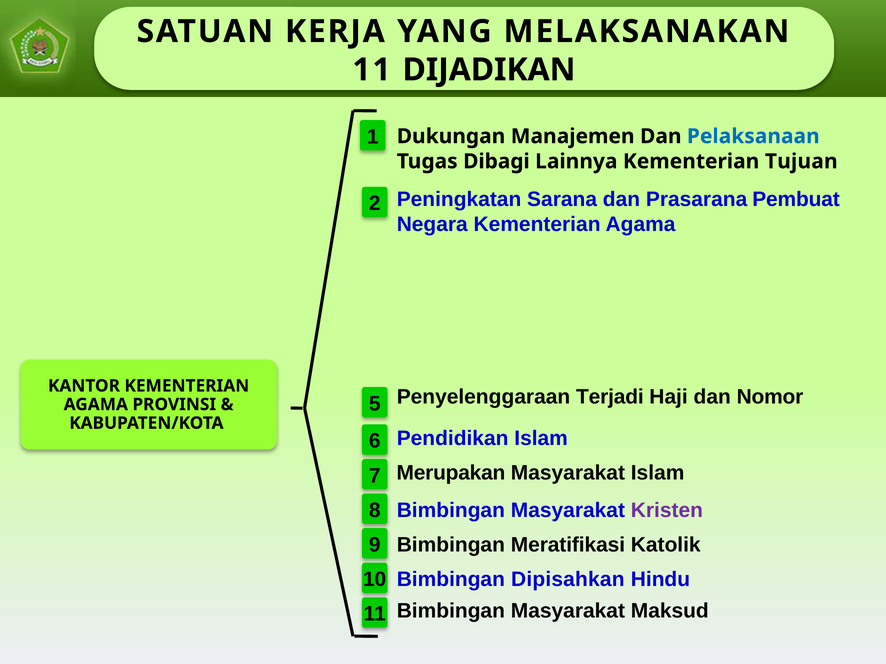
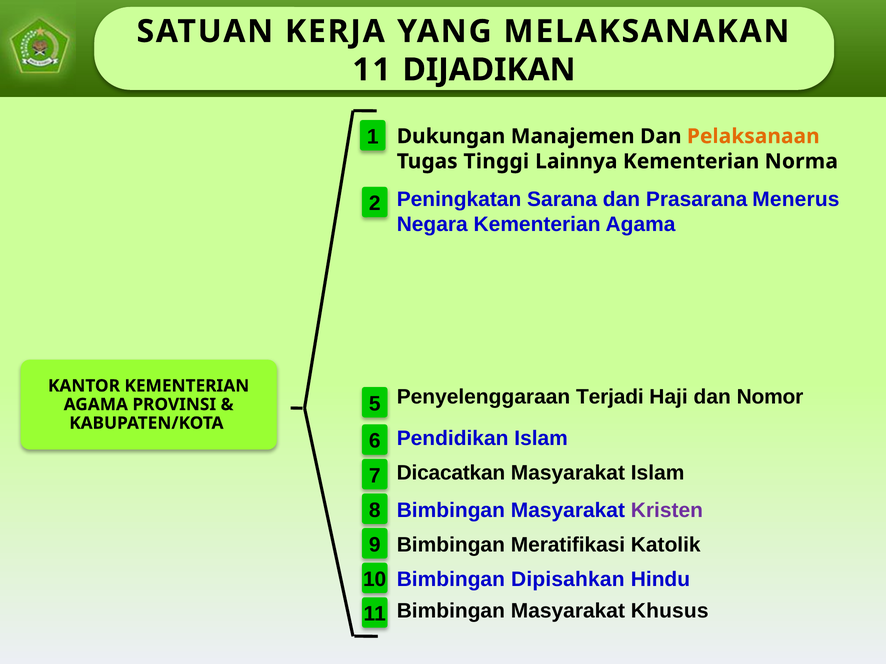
Pelaksanaan colour: blue -> orange
Dibagi: Dibagi -> Tinggi
Tujuan: Tujuan -> Norma
Pembuat: Pembuat -> Menerus
Merupakan: Merupakan -> Dicacatkan
Maksud: Maksud -> Khusus
